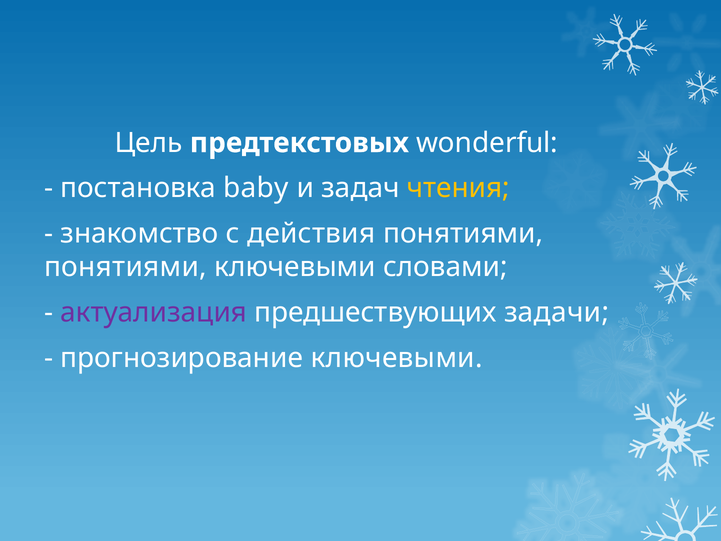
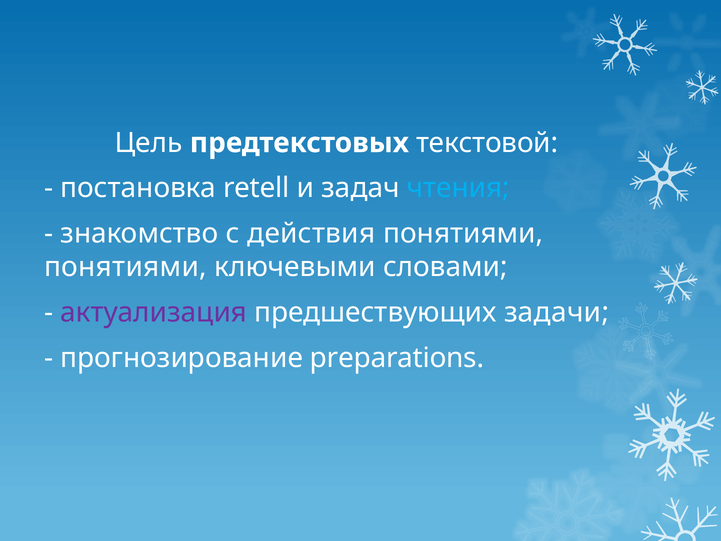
wonderful: wonderful -> текстовой
baby: baby -> retell
чтения colour: yellow -> light blue
прогнозирование ключевыми: ключевыми -> preparations
